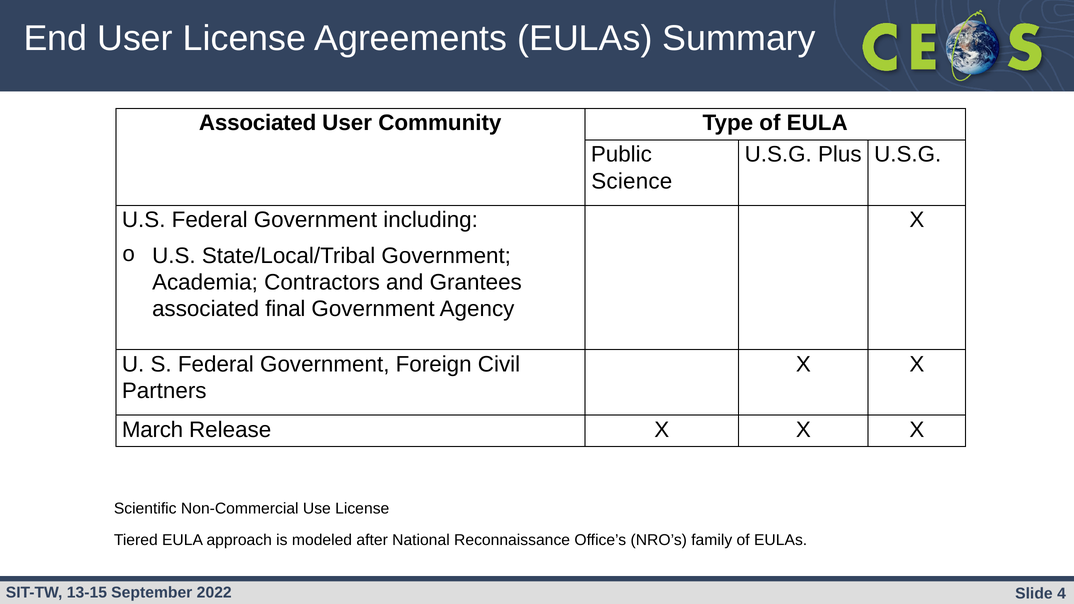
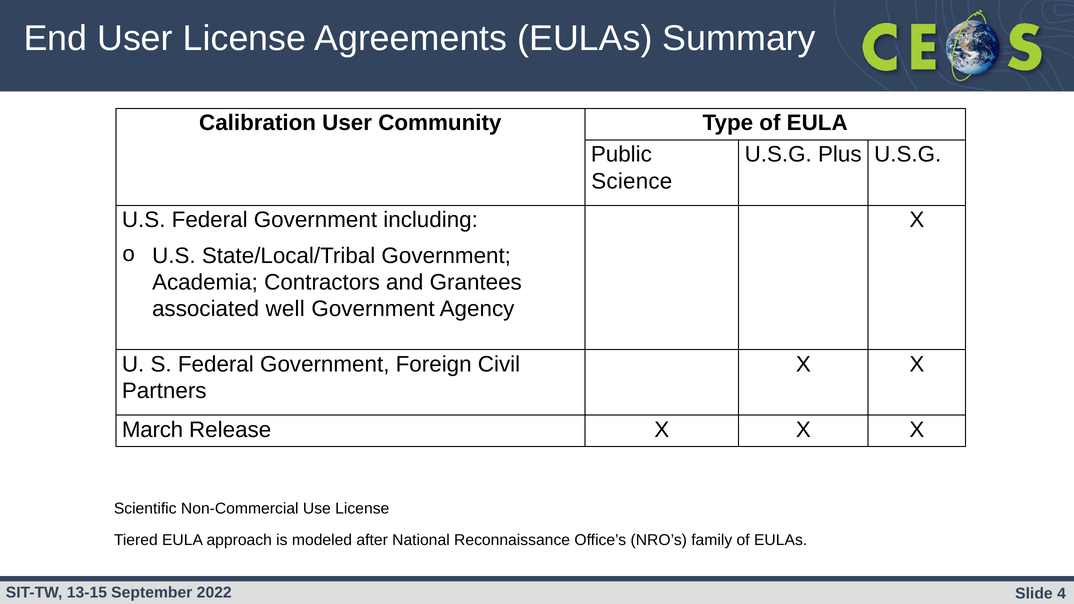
Associated at (258, 123): Associated -> Calibration
final: final -> well
